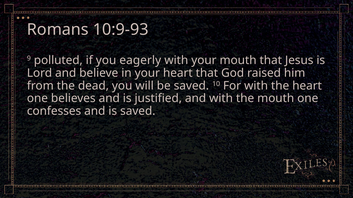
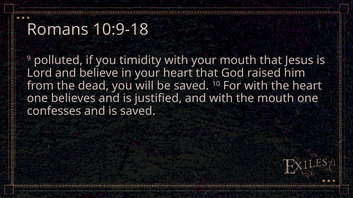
10:9-93: 10:9-93 -> 10:9-18
eagerly: eagerly -> timidity
